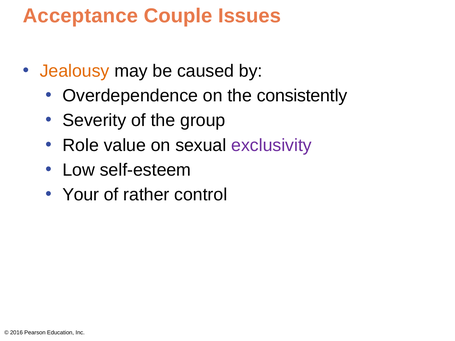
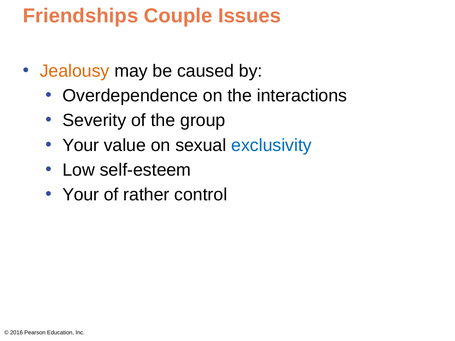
Acceptance: Acceptance -> Friendships
consistently: consistently -> interactions
Role at (81, 145): Role -> Your
exclusivity colour: purple -> blue
